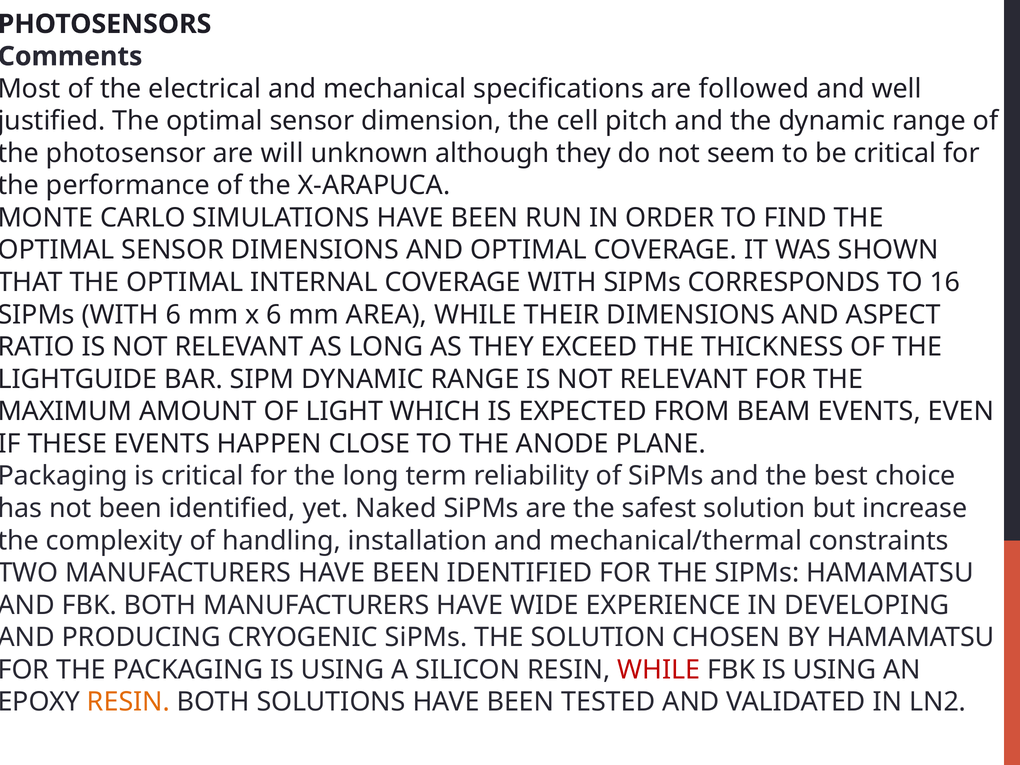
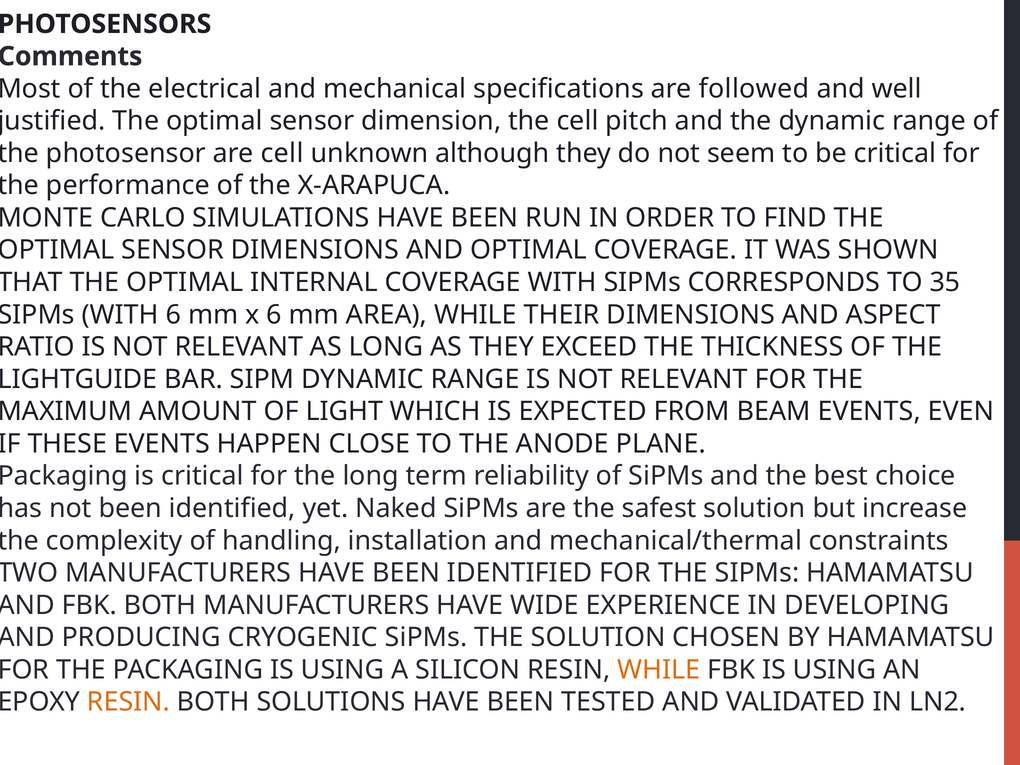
are will: will -> cell
16: 16 -> 35
WHILE at (659, 670) colour: red -> orange
